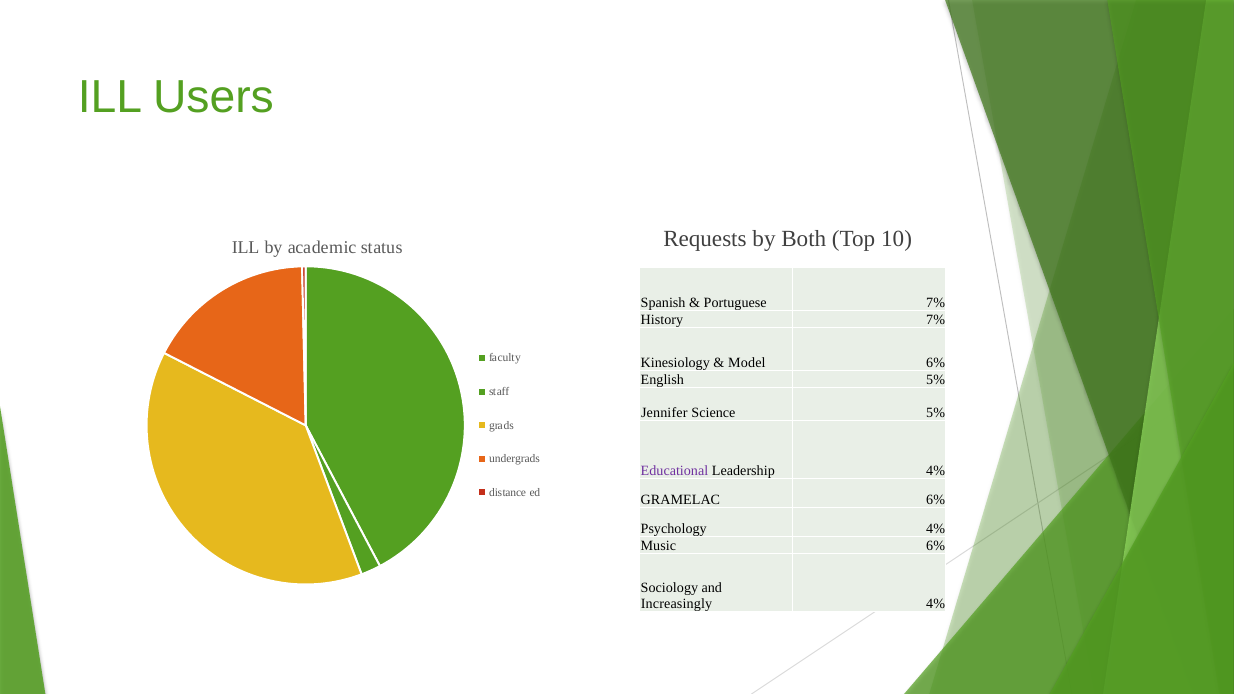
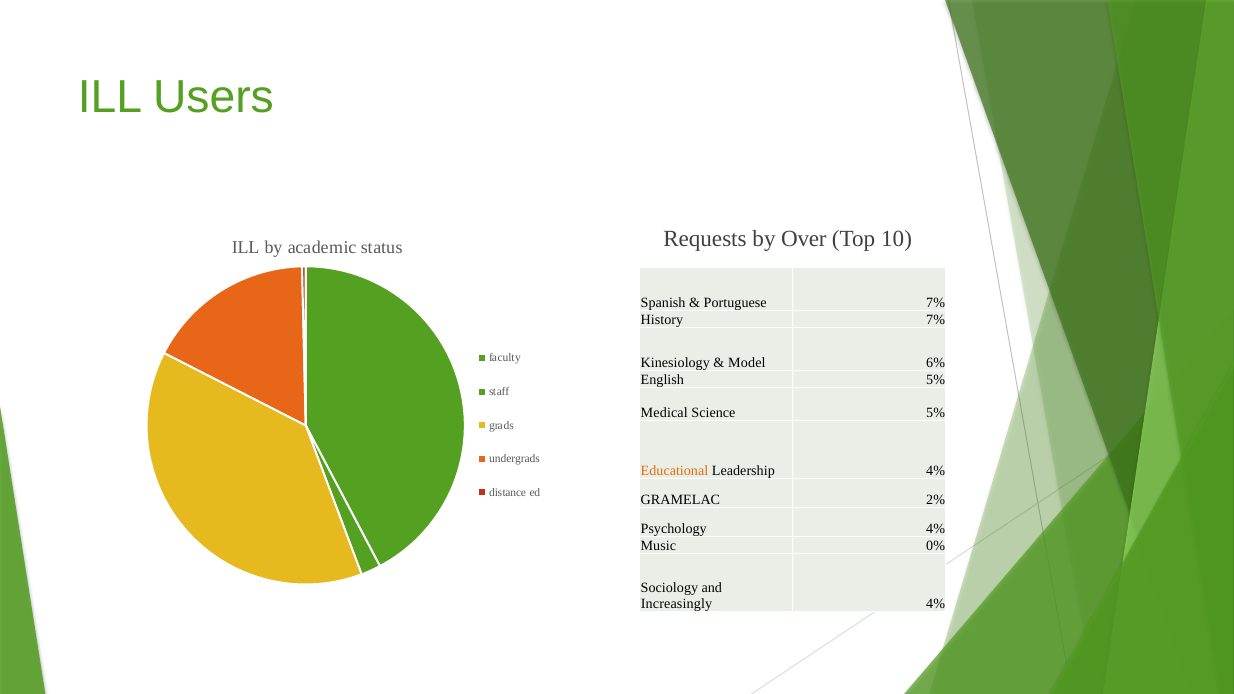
Both: Both -> Over
Jennifer: Jennifer -> Medical
Educational colour: purple -> orange
GRAMELAC 6%: 6% -> 2%
Music 6%: 6% -> 0%
